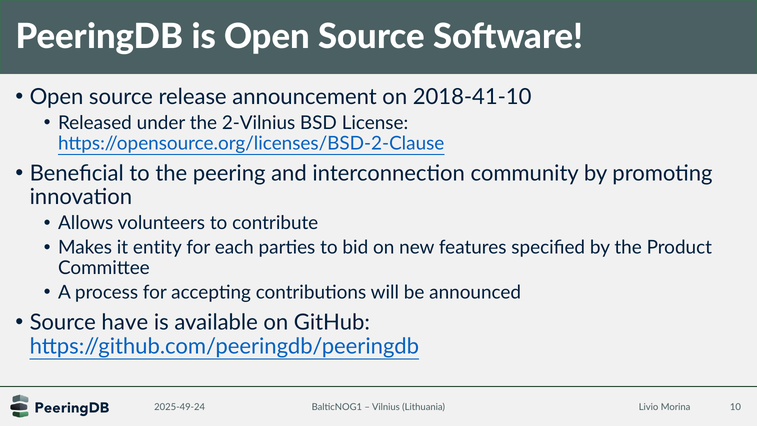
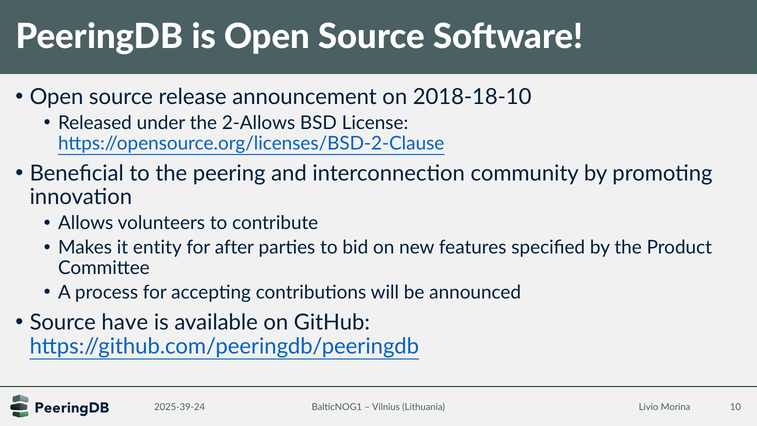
2018-41-10: 2018-41-10 -> 2018-18-10
2-Vilnius: 2-Vilnius -> 2-Allows
each: each -> after
2025-49-24: 2025-49-24 -> 2025-39-24
